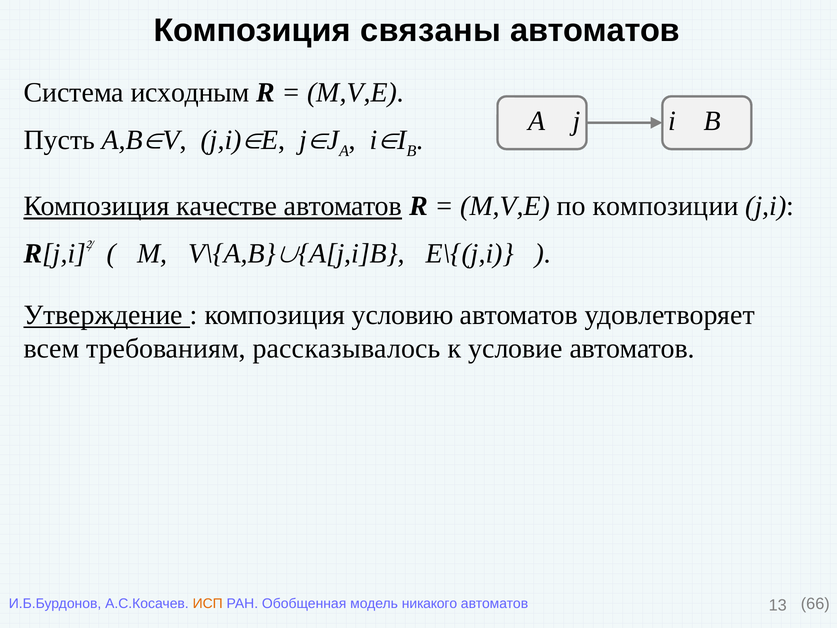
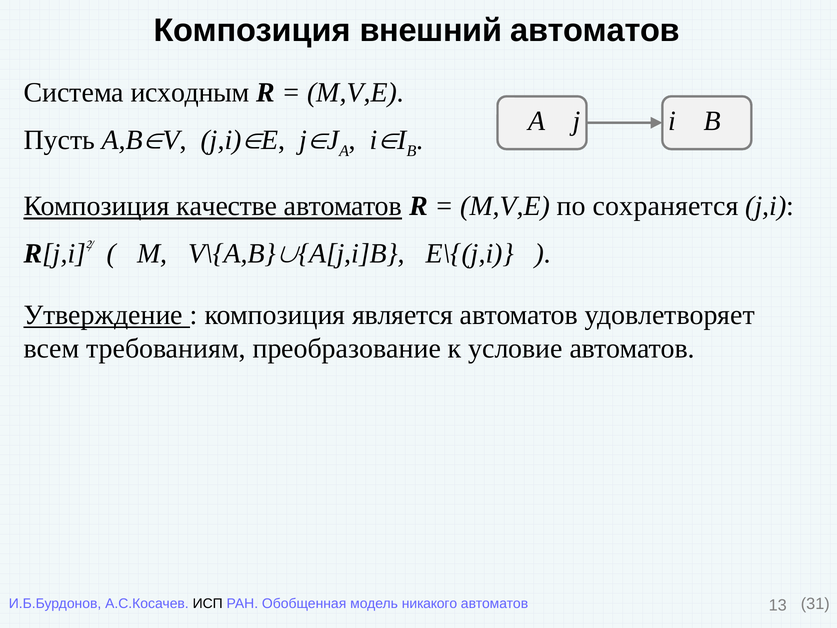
связаны: связаны -> внешний
композиции: композиции -> сохраняется
условию: условию -> является
рассказывалось: рассказывалось -> преобразование
ИСП colour: orange -> black
66: 66 -> 31
